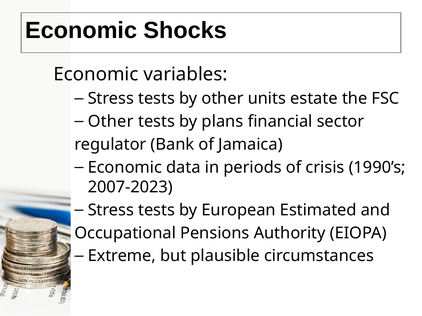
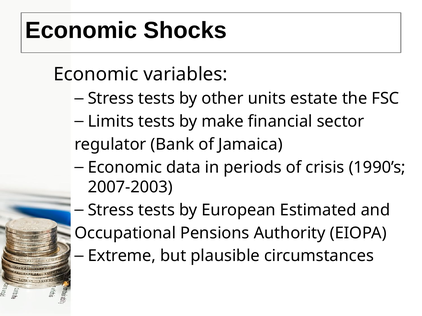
Other at (111, 122): Other -> Limits
plans: plans -> make
2007-2023: 2007-2023 -> 2007-2003
